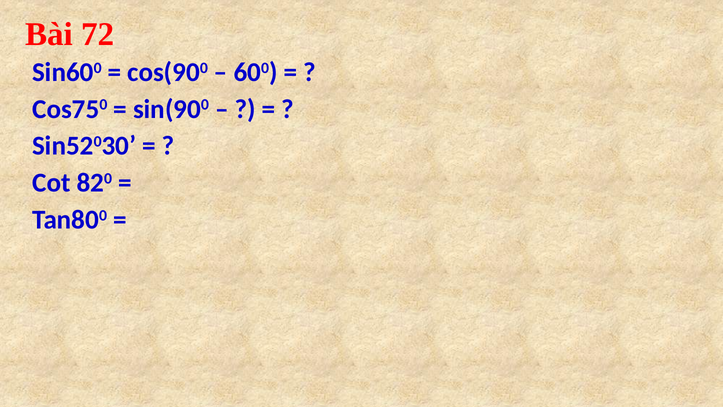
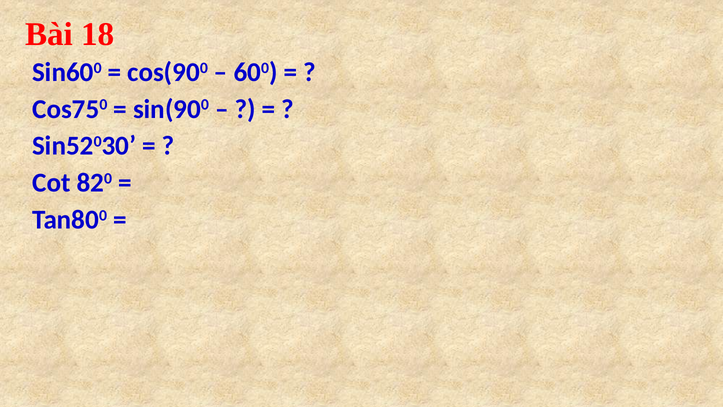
72: 72 -> 18
